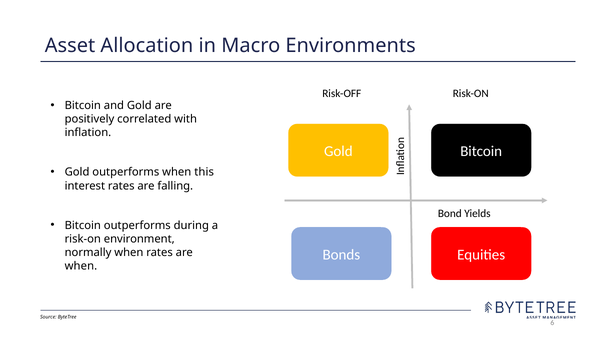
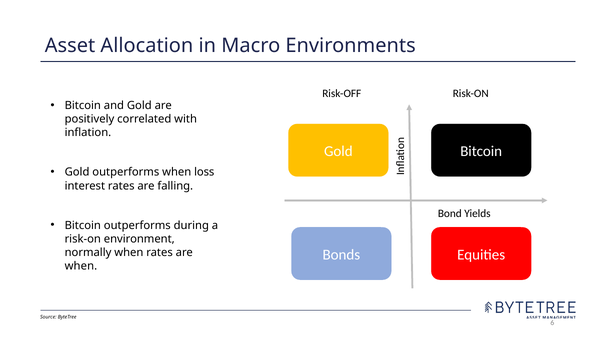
this: this -> loss
